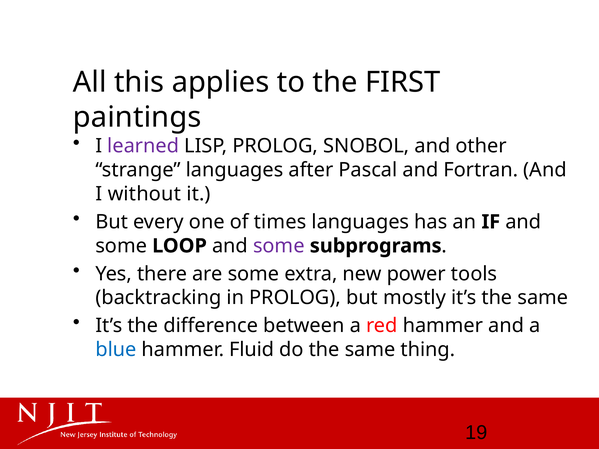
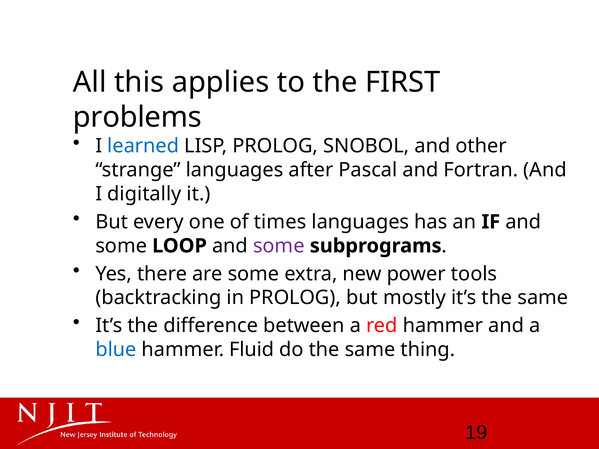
paintings: paintings -> problems
learned colour: purple -> blue
without: without -> digitally
